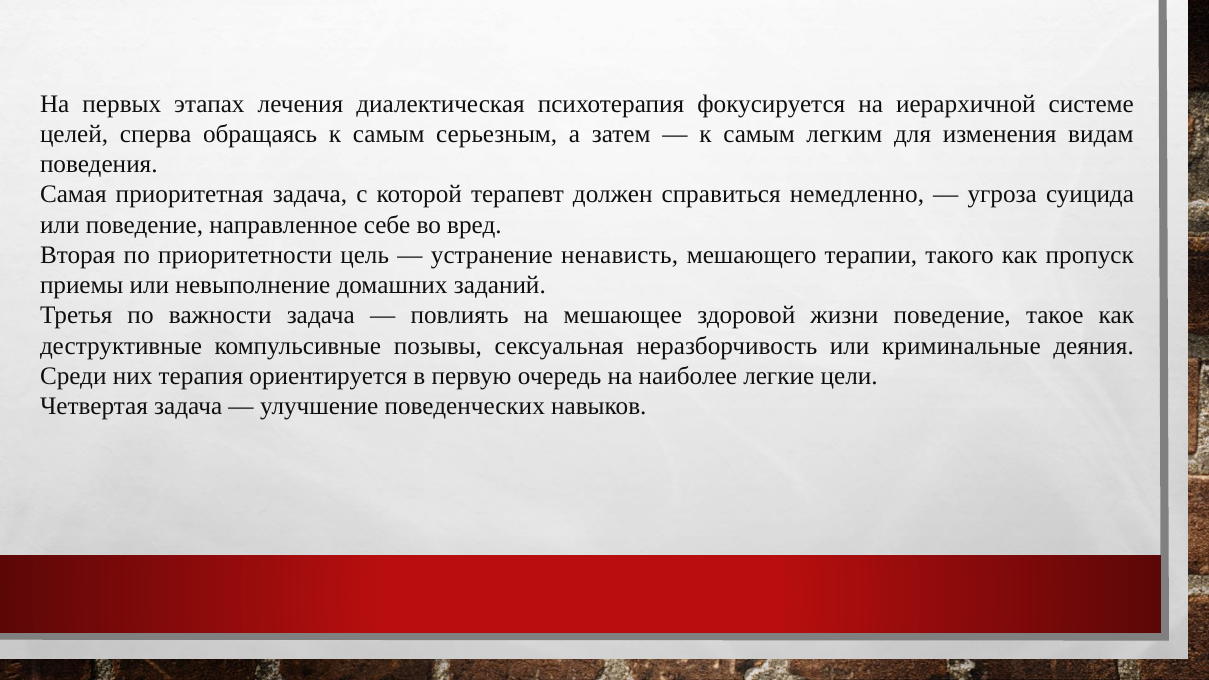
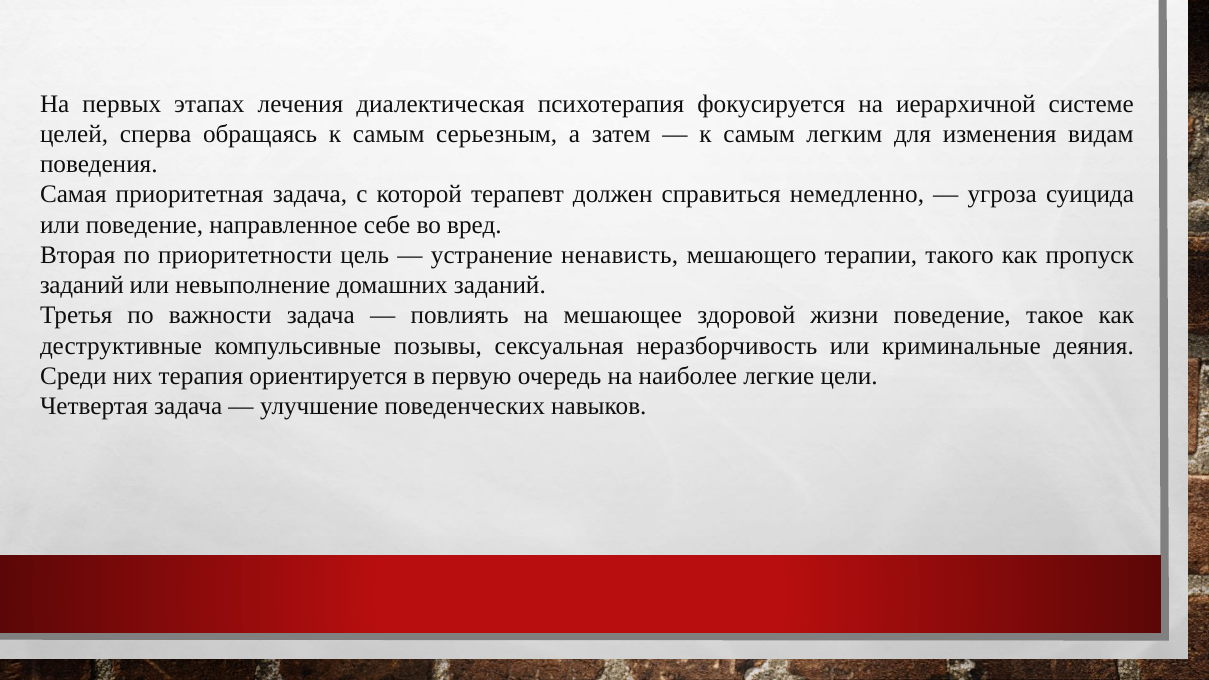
приемы at (82, 285): приемы -> заданий
